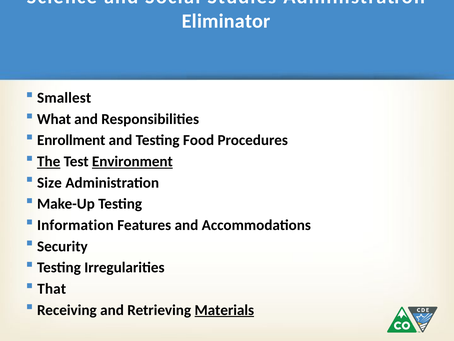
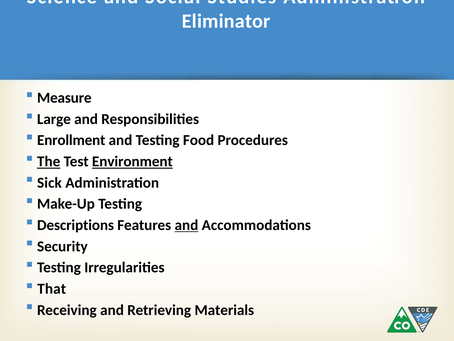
Smallest: Smallest -> Measure
What: What -> Large
Size: Size -> Sick
Information: Information -> Descriptions
and at (186, 225) underline: none -> present
Materials underline: present -> none
